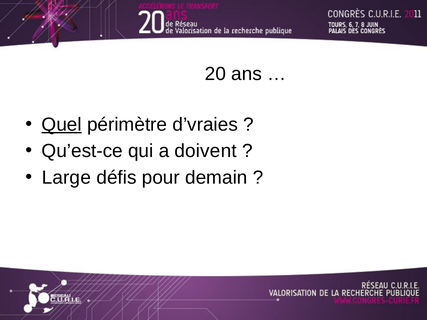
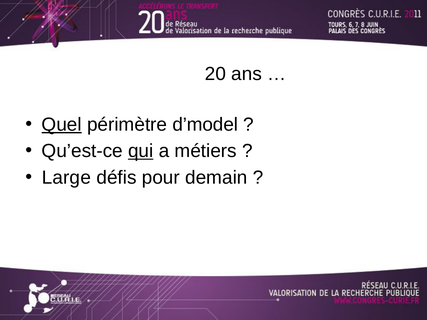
d’vraies: d’vraies -> d’model
qui underline: none -> present
doivent: doivent -> métiers
